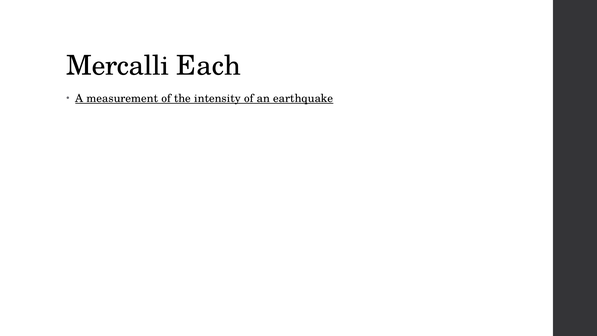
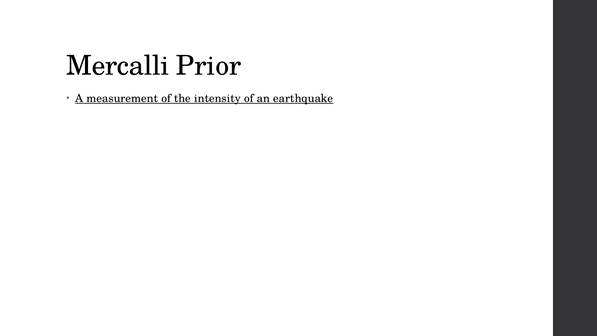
Each: Each -> Prior
